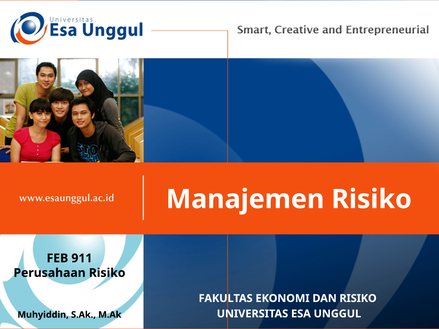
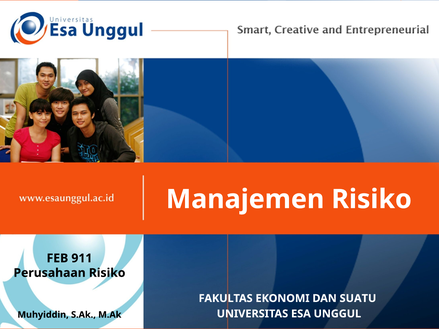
DAN RISIKO: RISIKO -> SUATU
